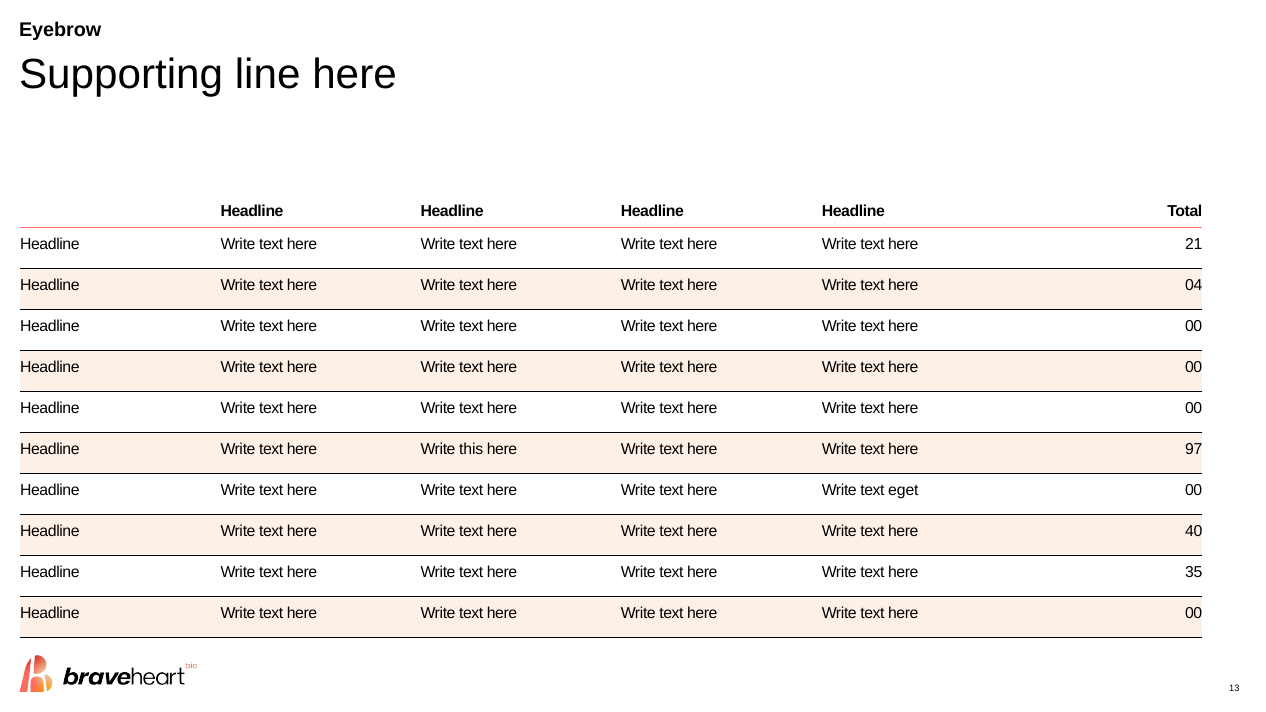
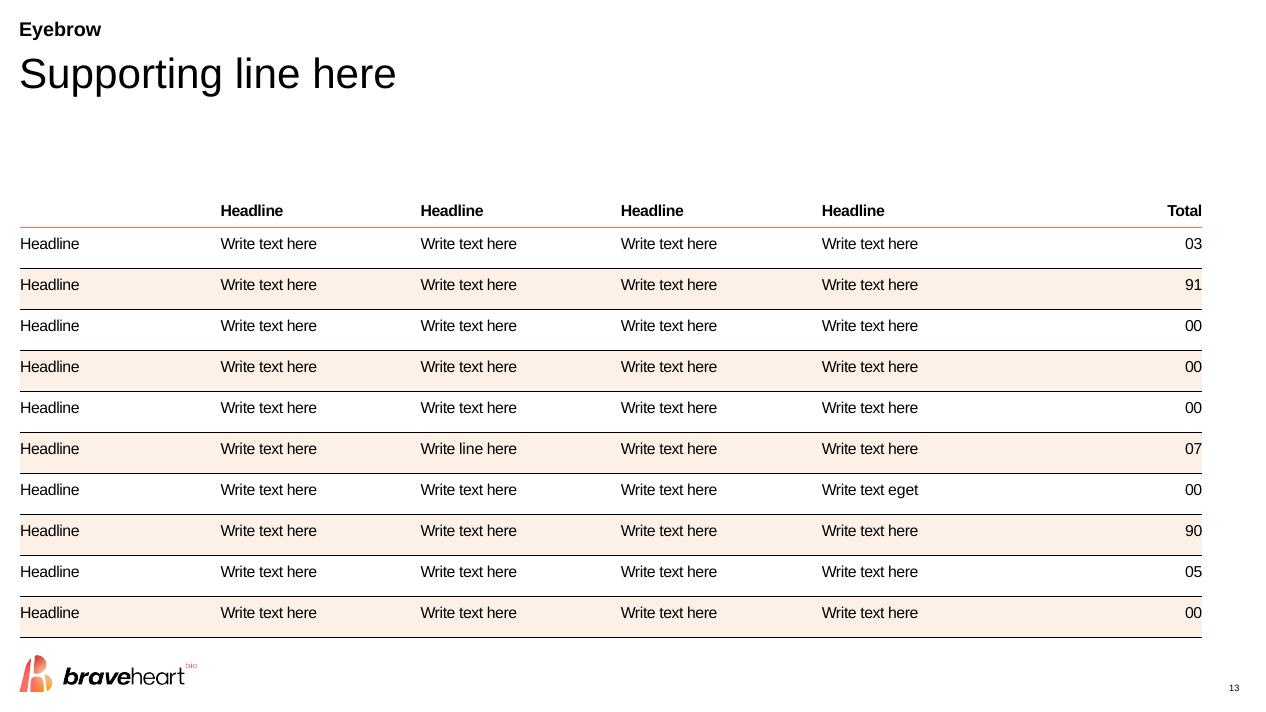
21: 21 -> 03
04: 04 -> 91
Write this: this -> line
97: 97 -> 07
40: 40 -> 90
35: 35 -> 05
